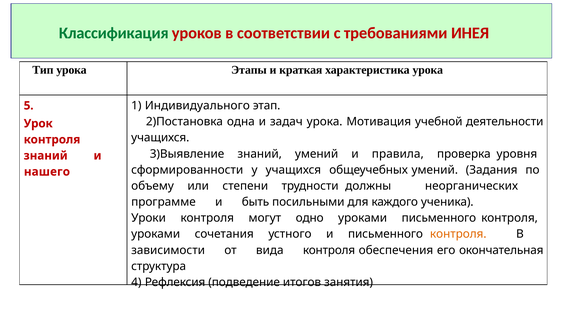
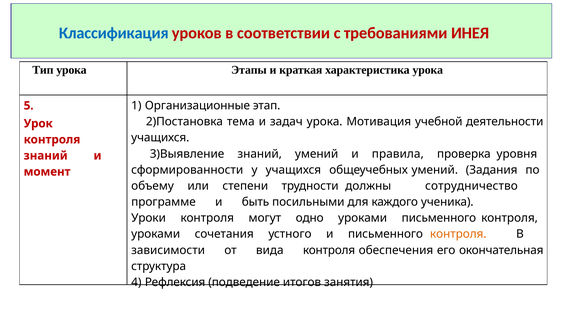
Классификация colour: green -> blue
Индивидуального: Индивидуального -> Организационные
одна: одна -> тема
нашего: нашего -> момент
неорганических: неорганических -> сотрудничество
